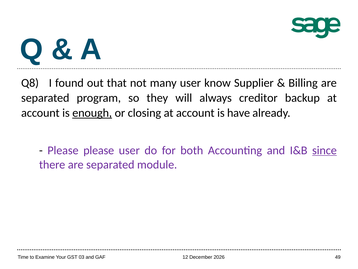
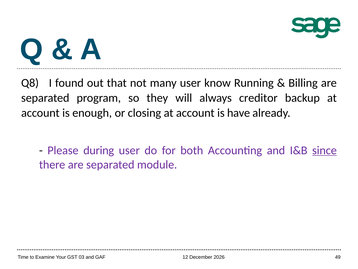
Supplier: Supplier -> Running
enough underline: present -> none
Please please: please -> during
